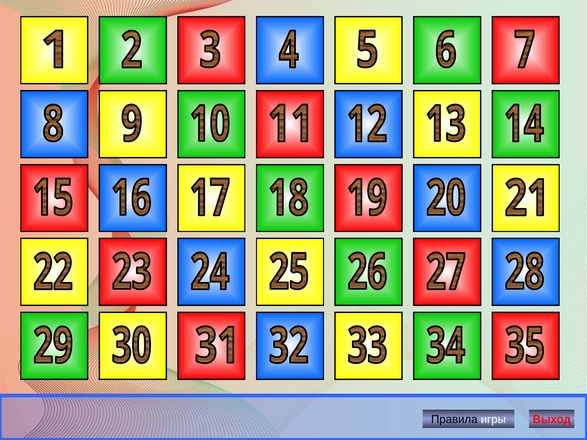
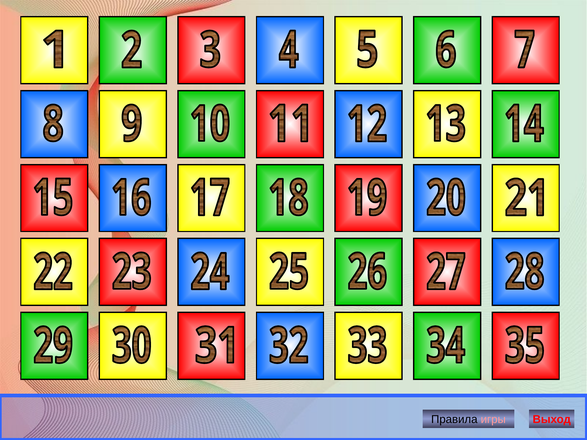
игры colour: white -> pink
